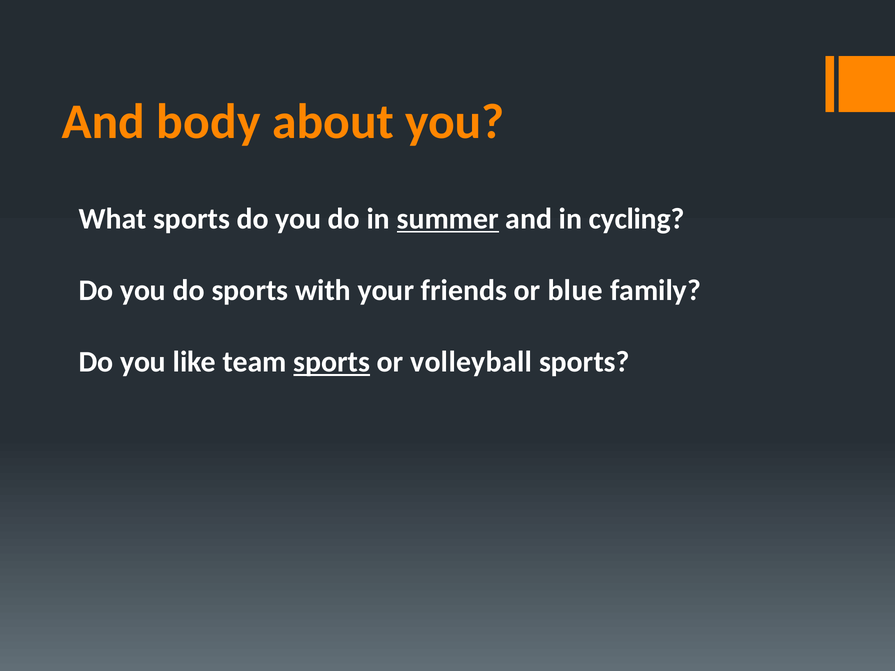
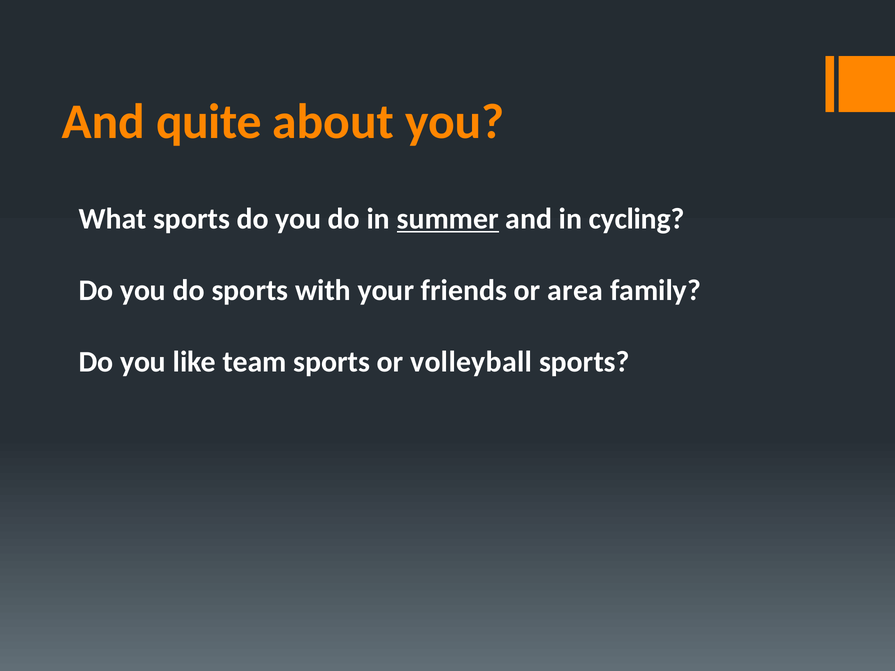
body: body -> quite
blue: blue -> area
sports at (332, 362) underline: present -> none
